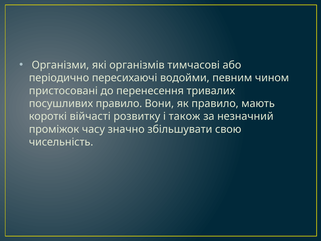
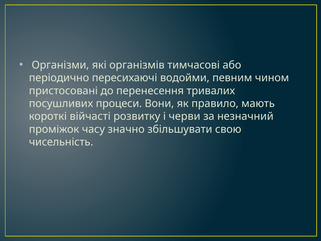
посушливих правило: правило -> процеси
також: також -> черви
